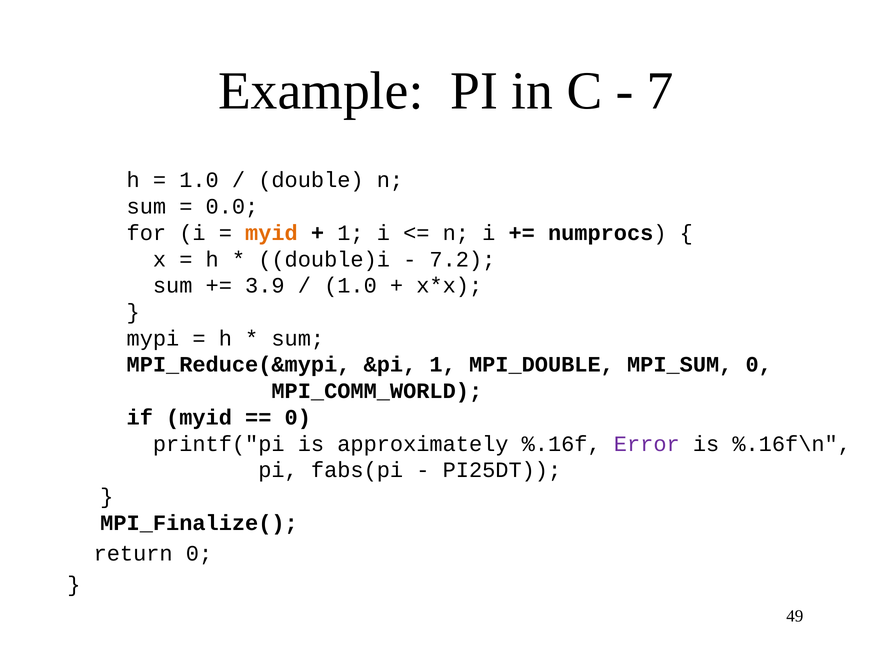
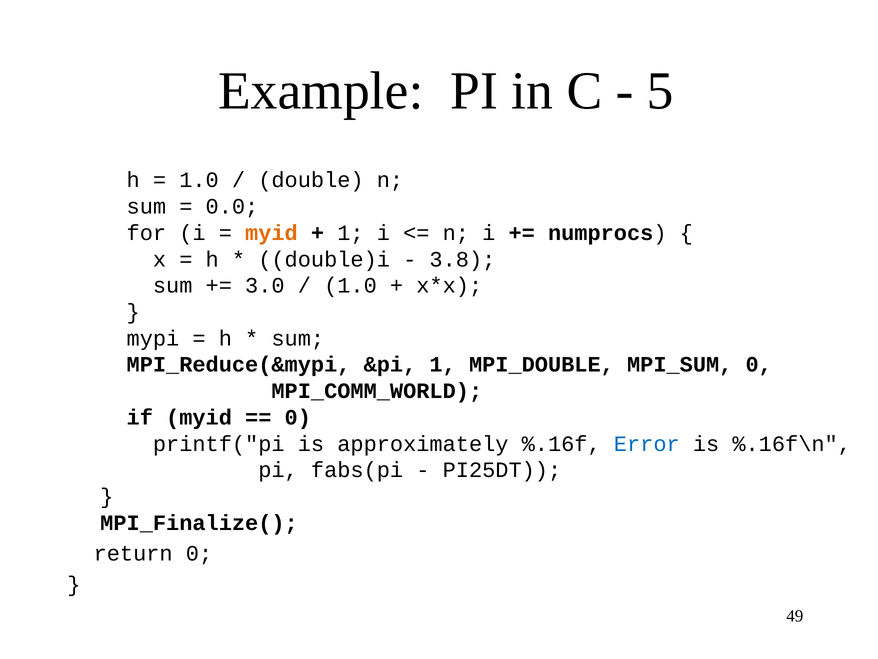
7: 7 -> 5
7.2: 7.2 -> 3.8
3.9: 3.9 -> 3.0
Error colour: purple -> blue
